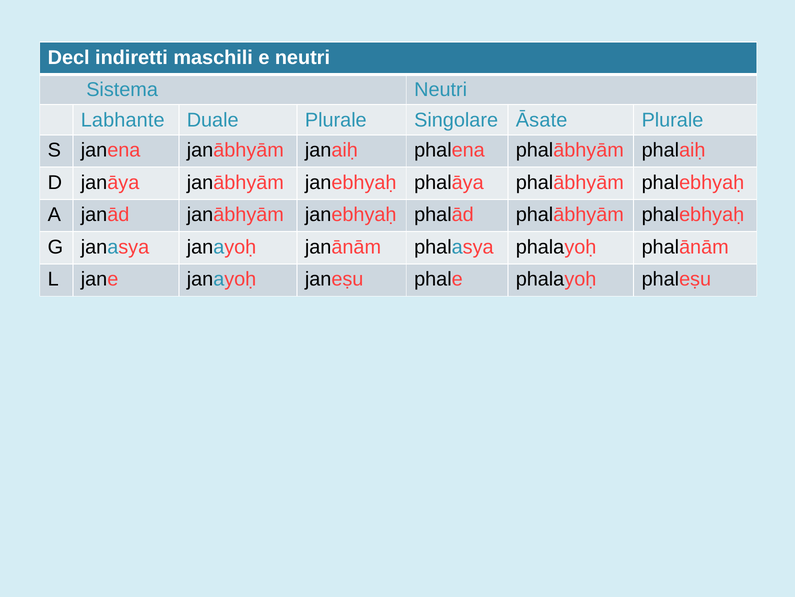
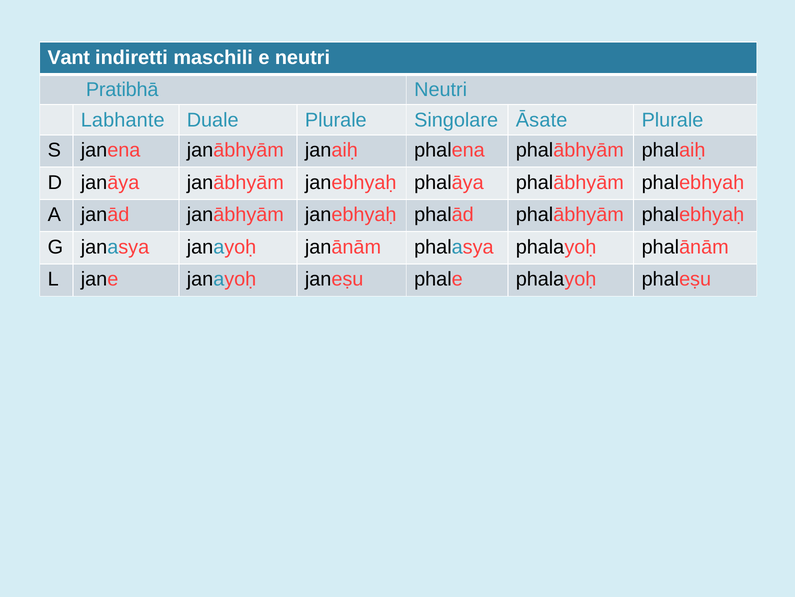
Decl: Decl -> Vant
Sistema: Sistema -> Pratibhā
